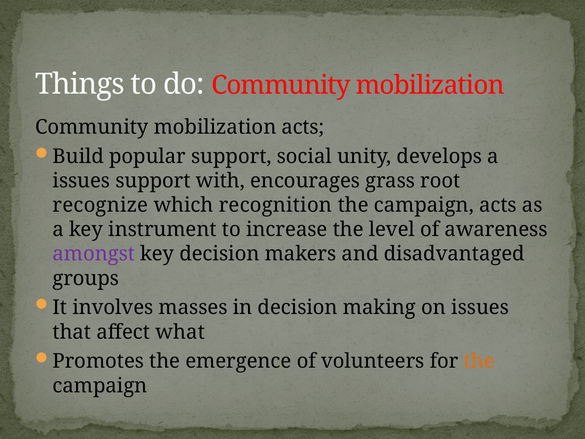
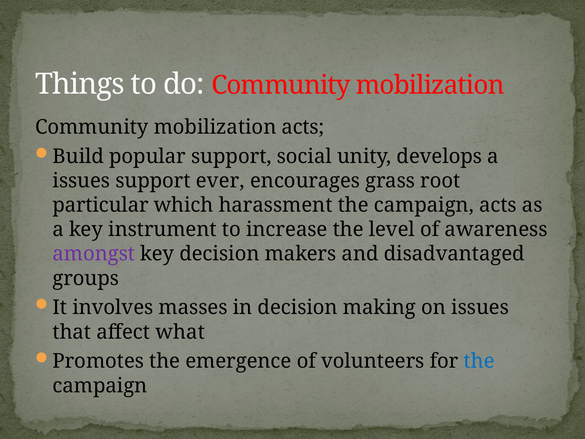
with: with -> ever
recognize: recognize -> particular
recognition: recognition -> harassment
the at (479, 361) colour: orange -> blue
